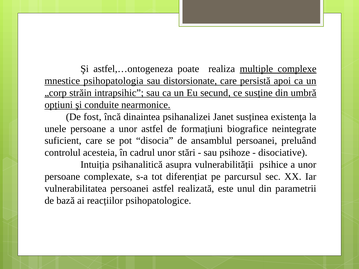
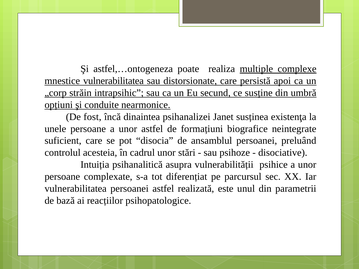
mnestice psihopatologia: psihopatologia -> vulnerabilitatea
